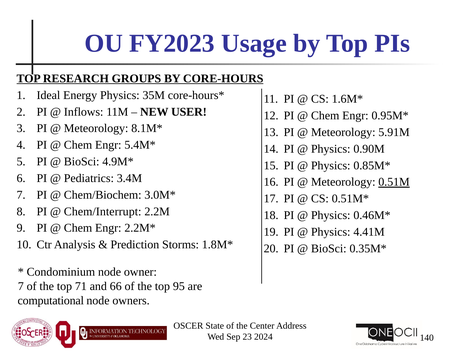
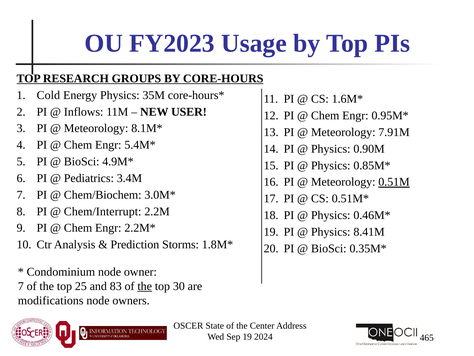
Ideal: Ideal -> Cold
5.91M: 5.91M -> 7.91M
4.41M: 4.41M -> 8.41M
71: 71 -> 25
66: 66 -> 83
the at (145, 286) underline: none -> present
95: 95 -> 30
computational: computational -> modifications
Sep 23: 23 -> 19
140: 140 -> 465
